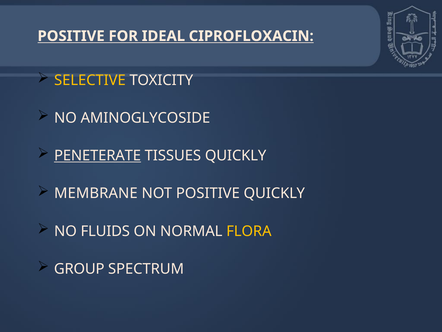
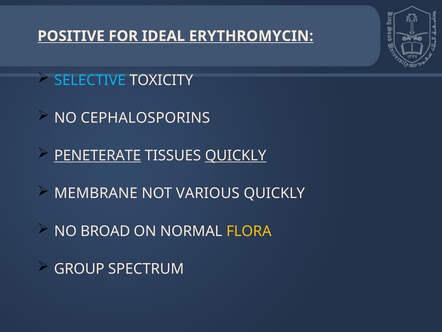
CIPROFLOXACIN: CIPROFLOXACIN -> ERYTHROMYCIN
SELECTIVE colour: yellow -> light blue
AMINOGLYCOSIDE: AMINOGLYCOSIDE -> CEPHALOSPORINS
QUICKLY at (236, 155) underline: none -> present
NOT POSITIVE: POSITIVE -> VARIOUS
FLUIDS: FLUIDS -> BROAD
